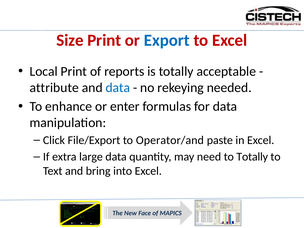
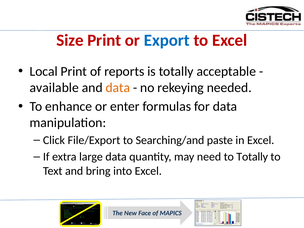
attribute: attribute -> available
data at (118, 88) colour: blue -> orange
Operator/and: Operator/and -> Searching/and
